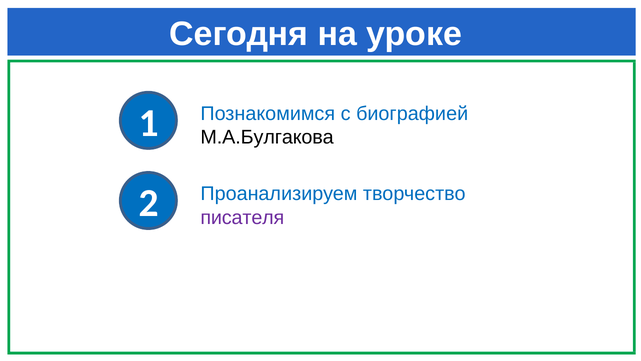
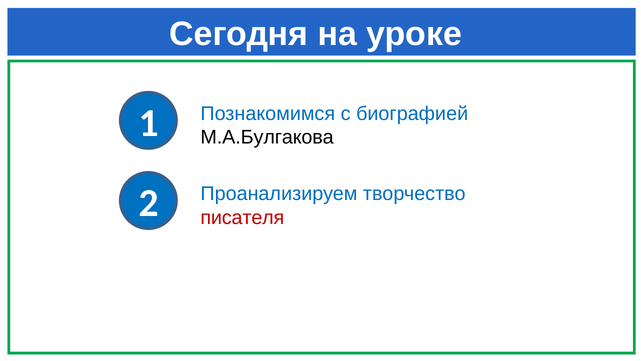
писателя colour: purple -> red
